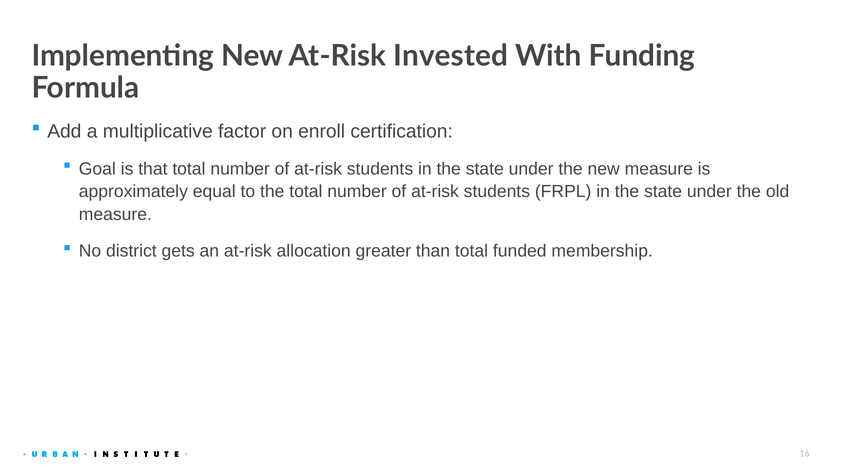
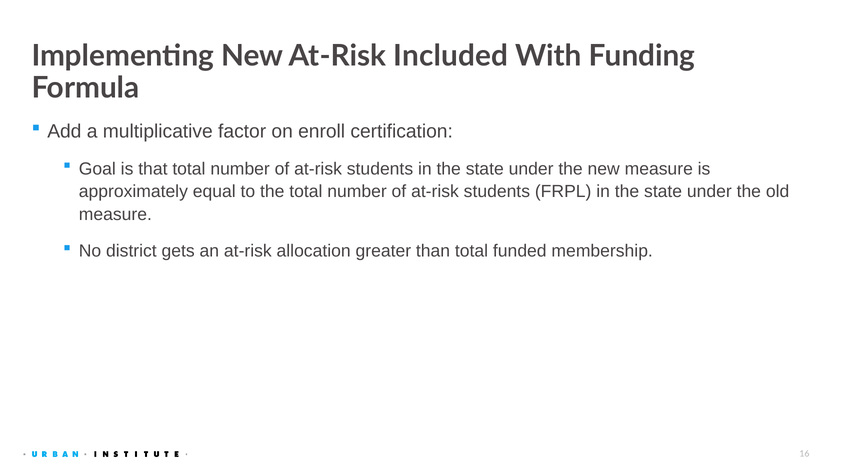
Invested: Invested -> Included
